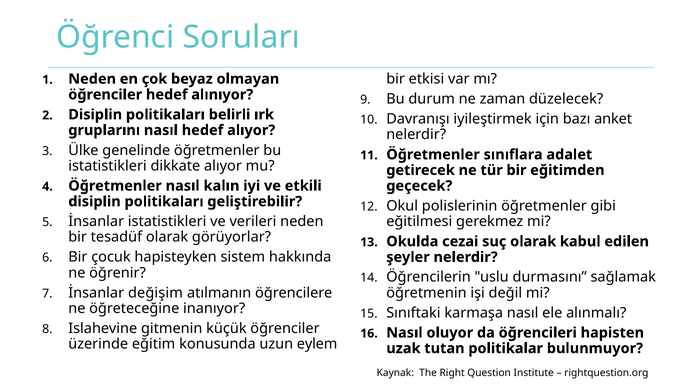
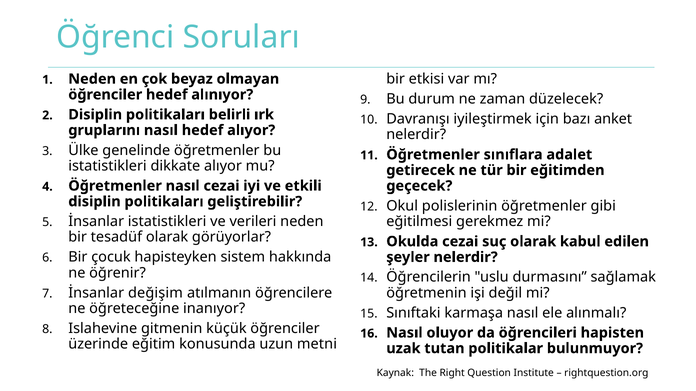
nasıl kalın: kalın -> cezai
eylem: eylem -> metni
